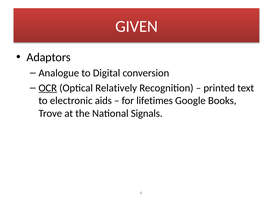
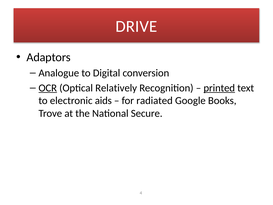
GIVEN: GIVEN -> DRIVE
printed underline: none -> present
lifetimes: lifetimes -> radiated
Signals: Signals -> Secure
